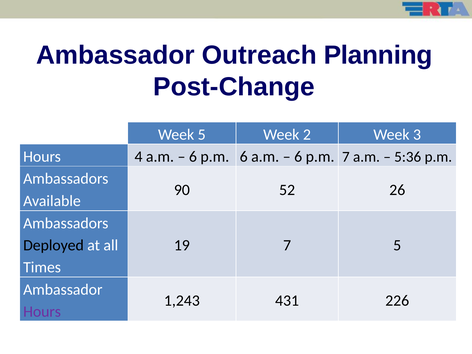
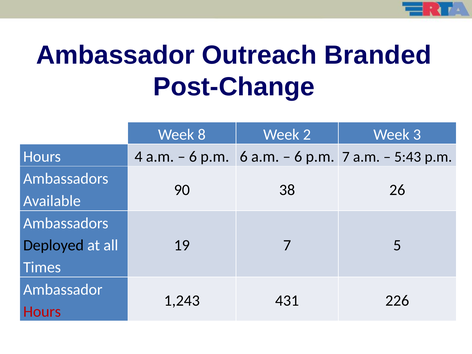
Planning: Planning -> Branded
Week 5: 5 -> 8
5:36: 5:36 -> 5:43
52: 52 -> 38
Hours at (42, 312) colour: purple -> red
